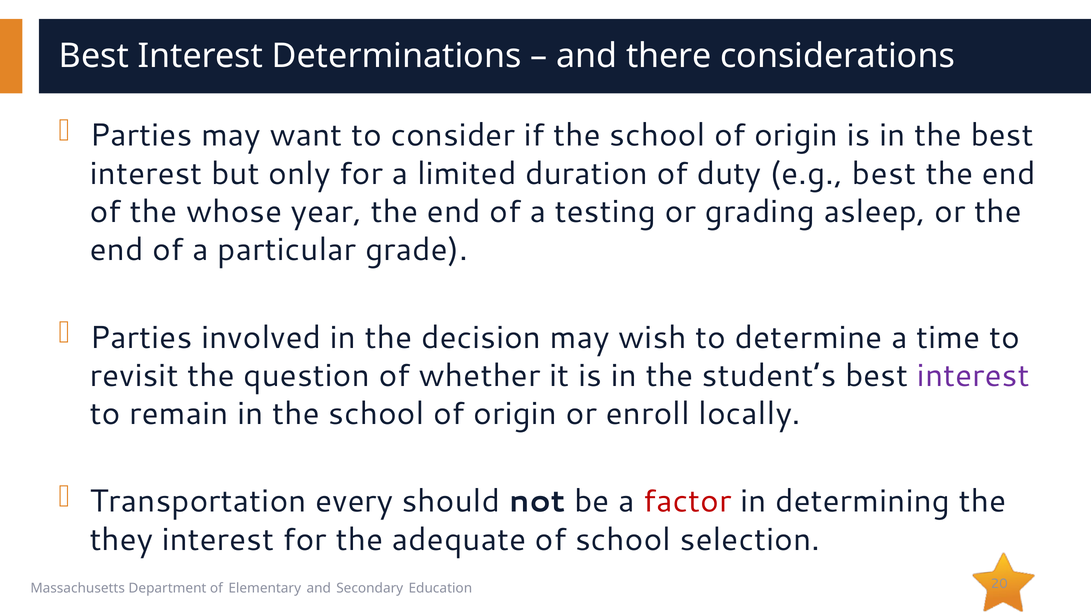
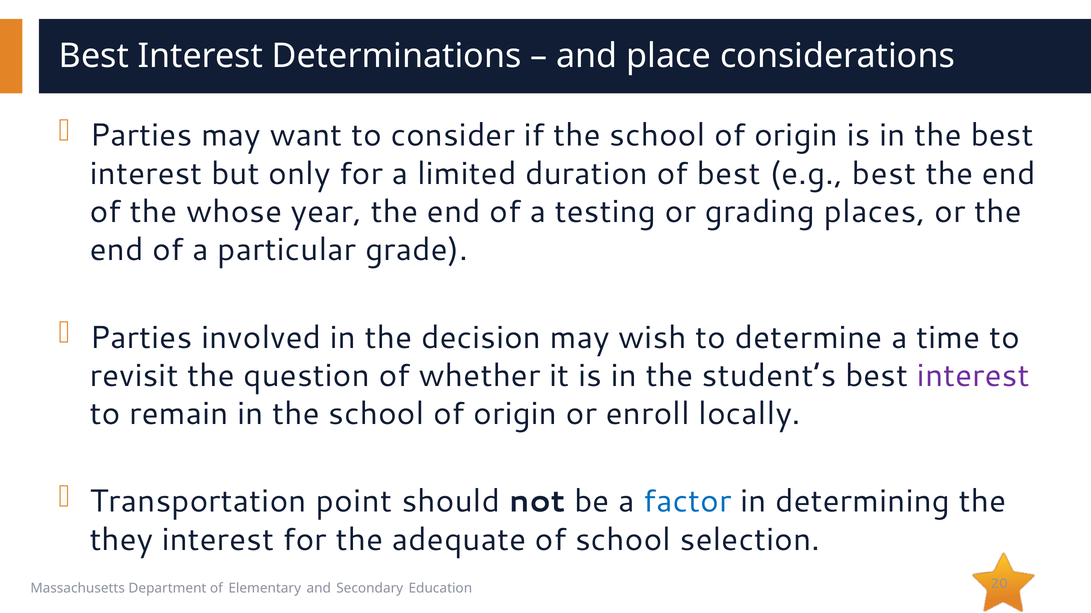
there: there -> place
of duty: duty -> best
asleep: asleep -> places
every: every -> point
factor colour: red -> blue
